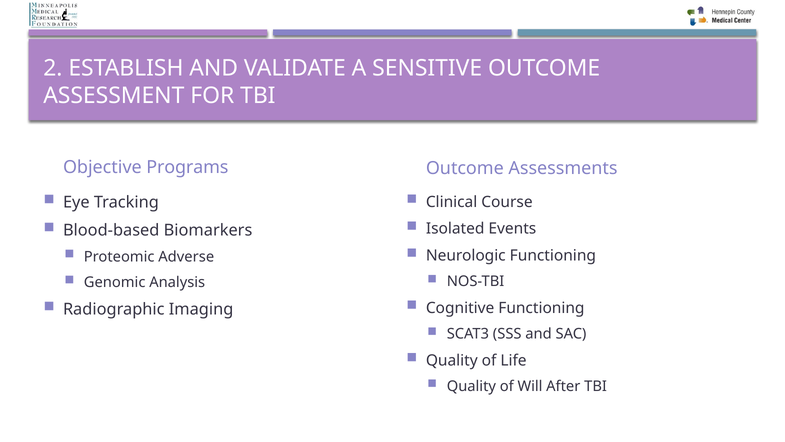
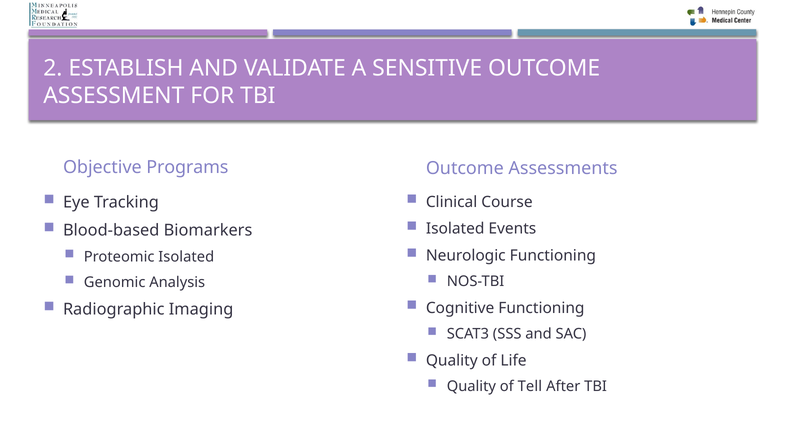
Proteomic Adverse: Adverse -> Isolated
Will: Will -> Tell
